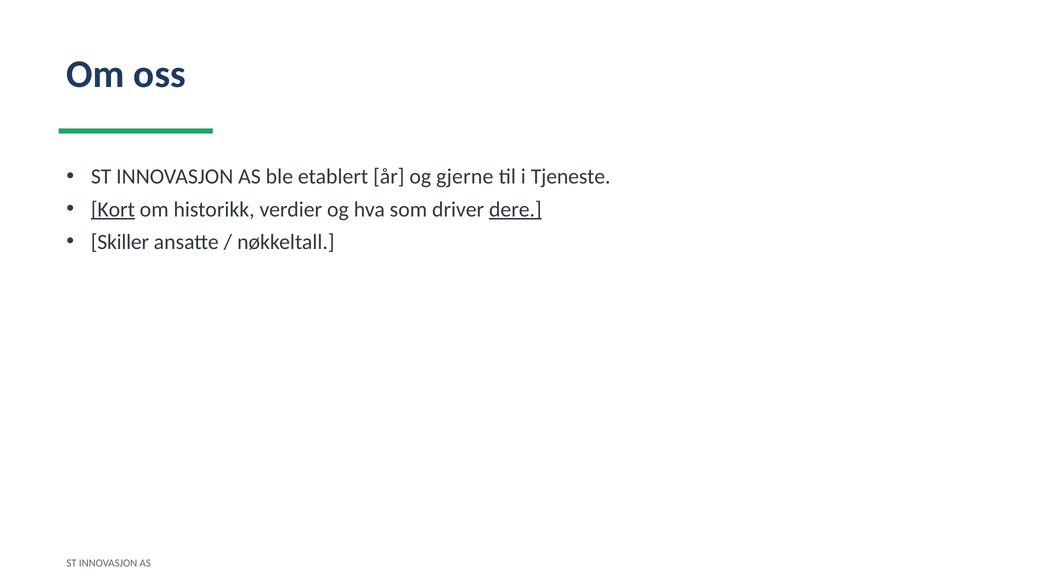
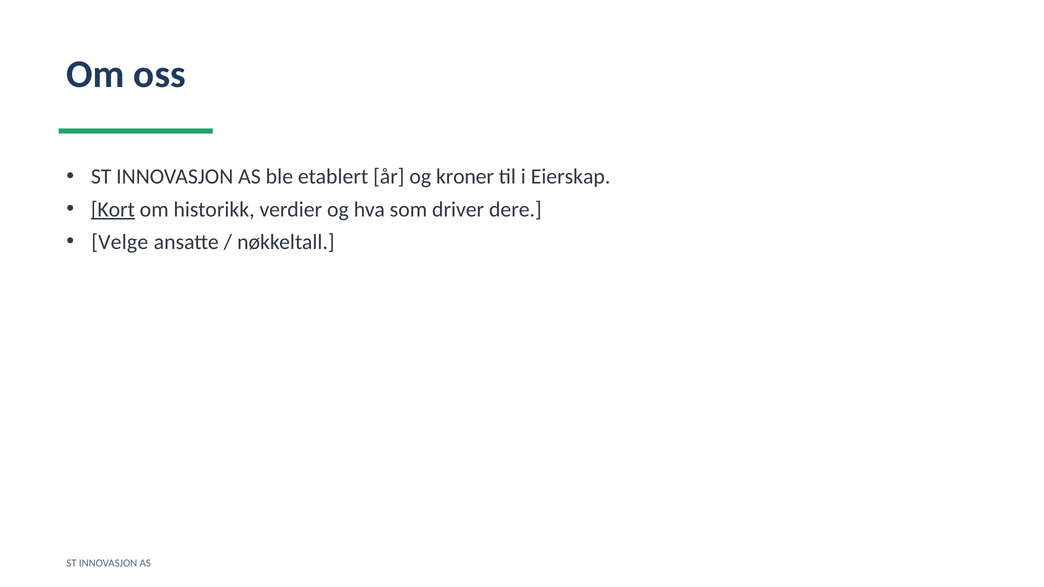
gjerne: gjerne -> kroner
Tjeneste: Tjeneste -> Eierskap
dere underline: present -> none
Skiller: Skiller -> Velge
